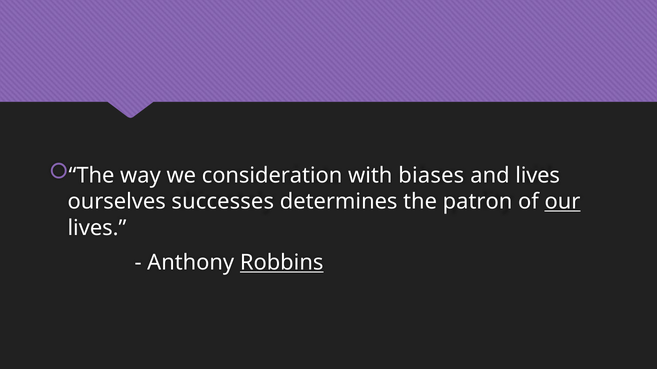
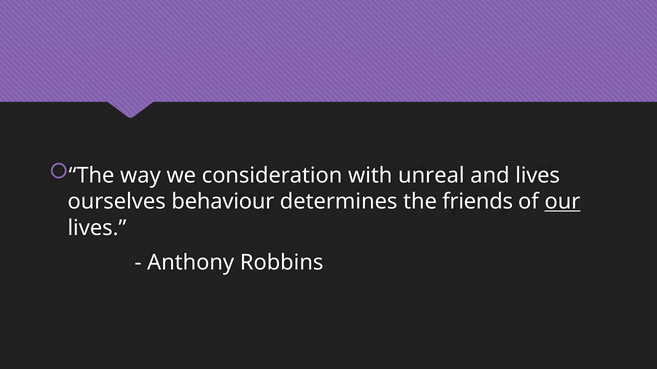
biases: biases -> unreal
successes: successes -> behaviour
patron: patron -> friends
Robbins underline: present -> none
